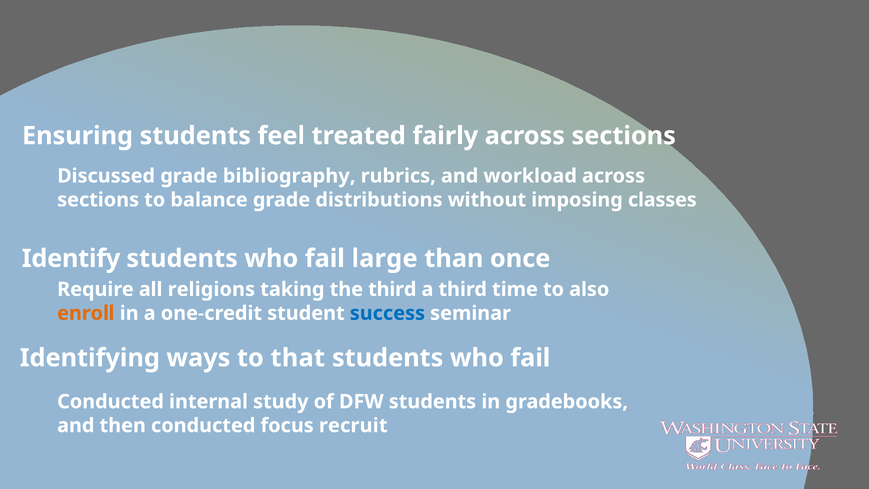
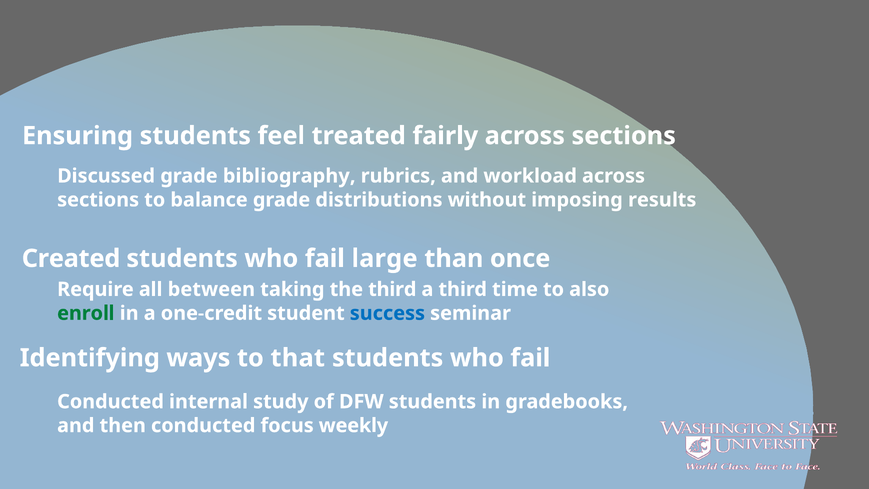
classes: classes -> results
Identify: Identify -> Created
religions: religions -> between
enroll colour: orange -> green
recruit: recruit -> weekly
